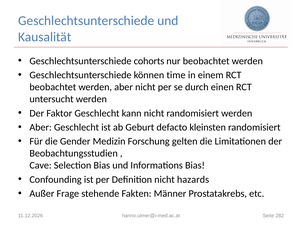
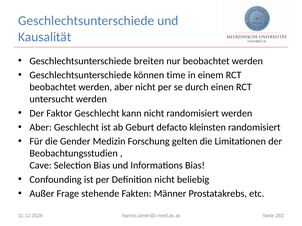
cohorts: cohorts -> breiten
hazards: hazards -> beliebig
